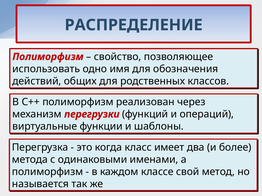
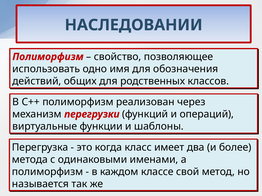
РАСПРЕДЕЛЕНИЕ: РАСПРЕДЕЛЕНИЕ -> НАСЛЕДОВАНИИ
